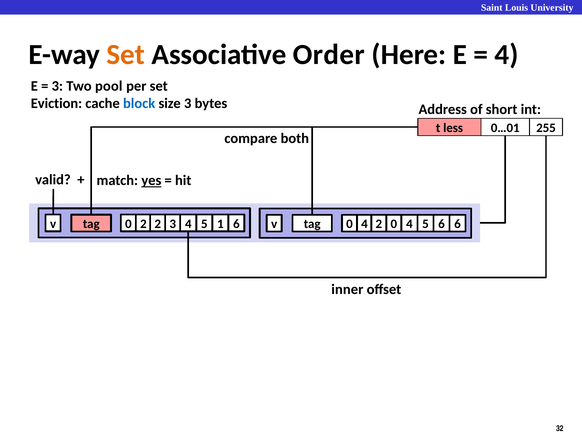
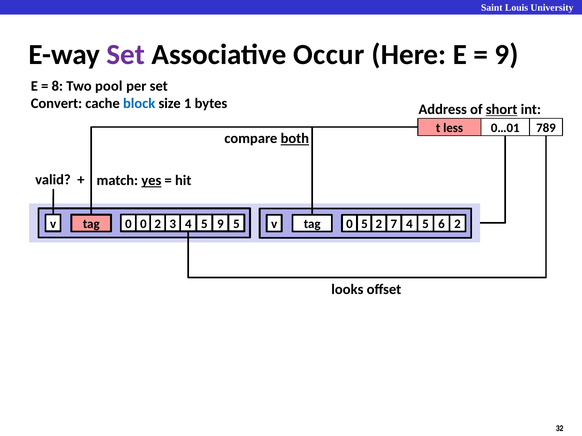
Set at (126, 55) colour: orange -> purple
Order: Order -> Occur
4 at (507, 55): 4 -> 9
3 at (57, 86): 3 -> 8
Eviction: Eviction -> Convert
size 3: 3 -> 1
short underline: none -> present
255: 255 -> 789
both underline: none -> present
0 2: 2 -> 0
3 1: 1 -> 9
6 at (236, 224): 6 -> 5
0 4: 4 -> 5
6 at (458, 224): 6 -> 2
v 0: 0 -> 7
inner: inner -> looks
